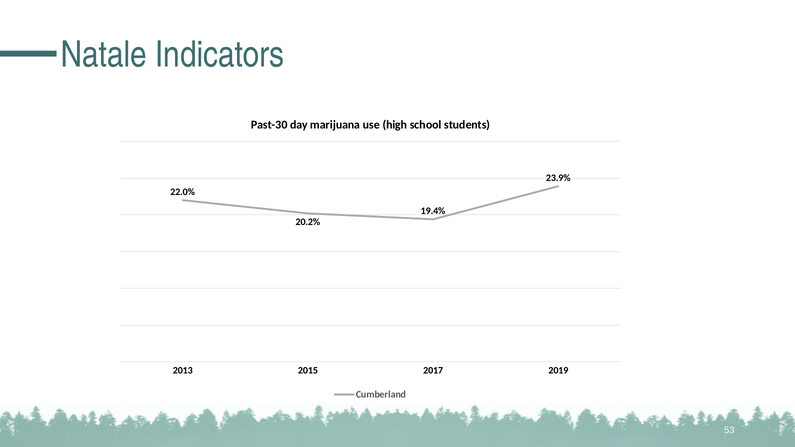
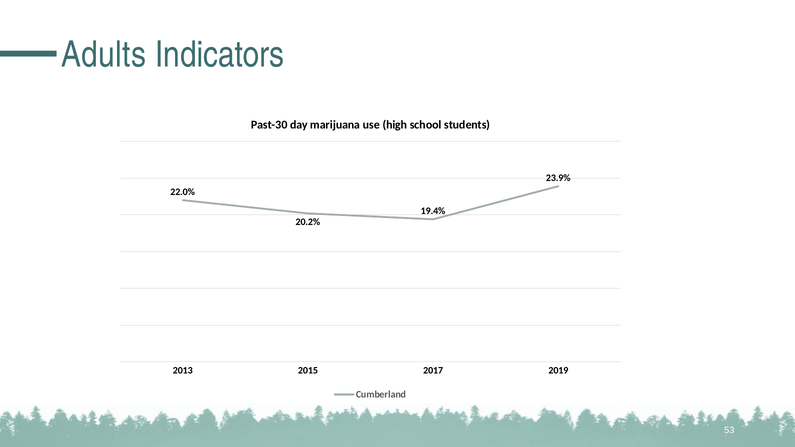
Natale: Natale -> Adults
